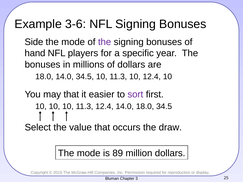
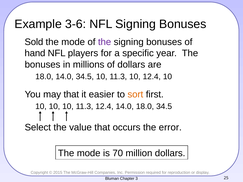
Side: Side -> Sold
sort colour: purple -> orange
draw: draw -> error
89: 89 -> 70
